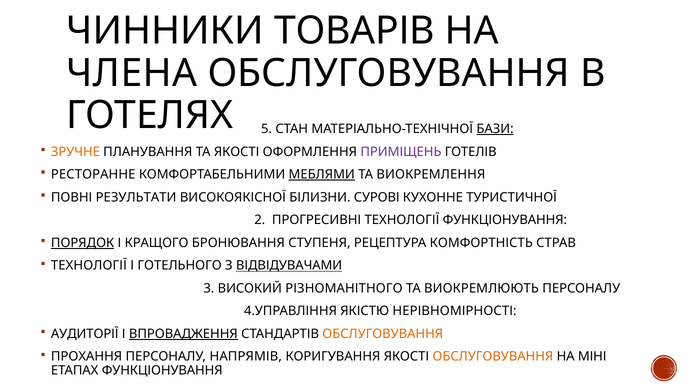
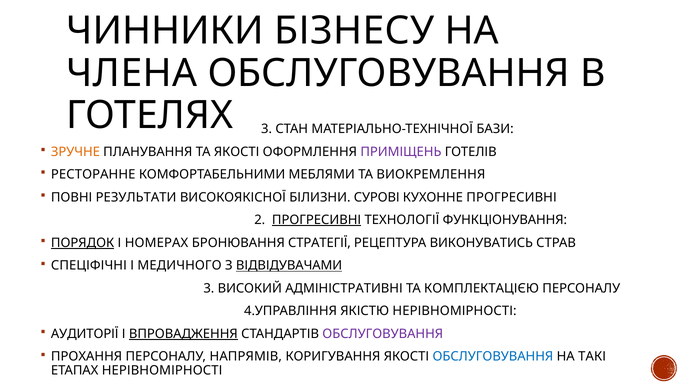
ТОВАРІВ: ТОВАРІВ -> БІЗНЕСУ
ГОТЕЛЯХ 5: 5 -> 3
БАЗИ underline: present -> none
МЕБЛЯМИ underline: present -> none
КУХОННЕ ТУРИСТИЧНОЇ: ТУРИСТИЧНОЇ -> ПРОГРЕСИВНІ
ПРОГРЕСИВНІ at (317, 220) underline: none -> present
КРАЩОГО: КРАЩОГО -> НОМЕРАХ
СТУПЕНЯ: СТУПЕНЯ -> СТРАТЕГІЇ
КОМФОРТНІСТЬ: КОМФОРТНІСТЬ -> ВИКОНУВАТИСЬ
ТЕХНОЛОГІЇ at (89, 266): ТЕХНОЛОГІЇ -> СПЕЦІФІЧНІ
ГОТЕЛЬНОГО: ГОТЕЛЬНОГО -> МЕДИЧНОГО
РІЗНОМАНІТНОГО: РІЗНОМАНІТНОГО -> АДМІНІСТРАТИВНІ
ВИОКРЕМЛЮЮТЬ: ВИОКРЕМЛЮЮТЬ -> КОМПЛЕКТАЦІЄЮ
ОБСЛУГОВУВАННЯ at (383, 334) colour: orange -> purple
ОБСЛУГОВУВАННЯ at (493, 357) colour: orange -> blue
МІНІ: МІНІ -> ТАКІ
ЕТАПАХ ФУНКЦІОНУВАННЯ: ФУНКЦІОНУВАННЯ -> НЕРІВНОМІРНОСТІ
